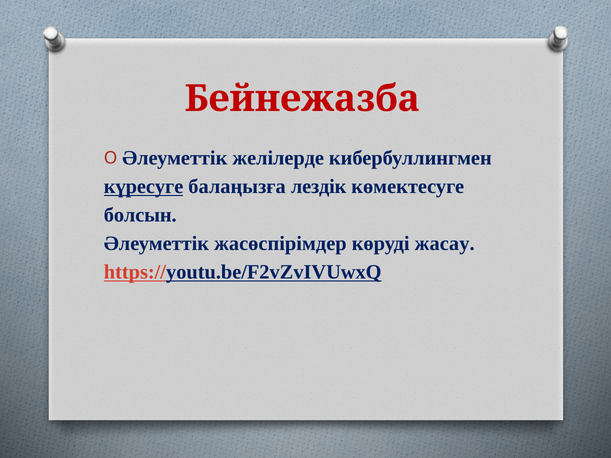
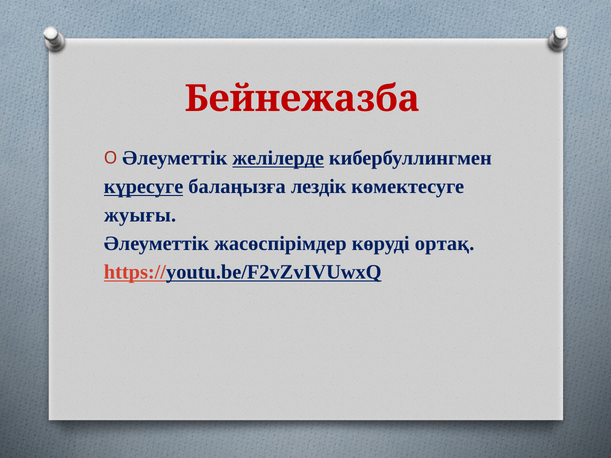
желілерде underline: none -> present
болсын: болсын -> жуығы
жасау: жасау -> ортақ
